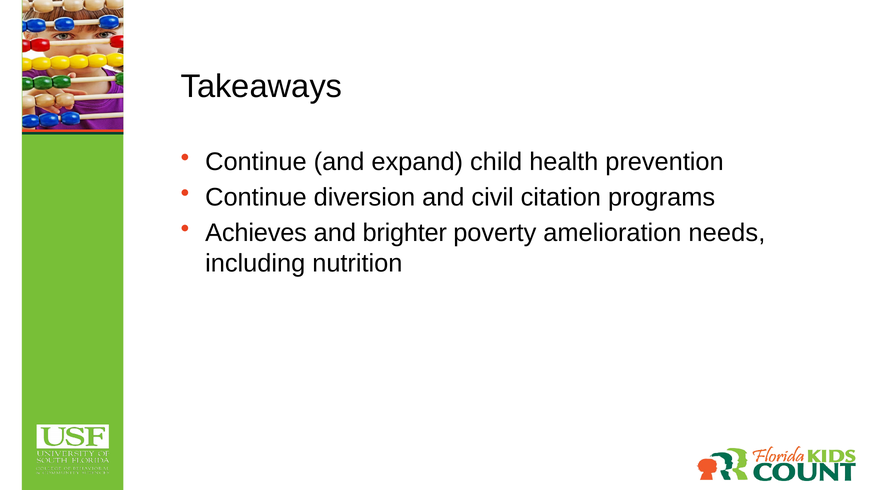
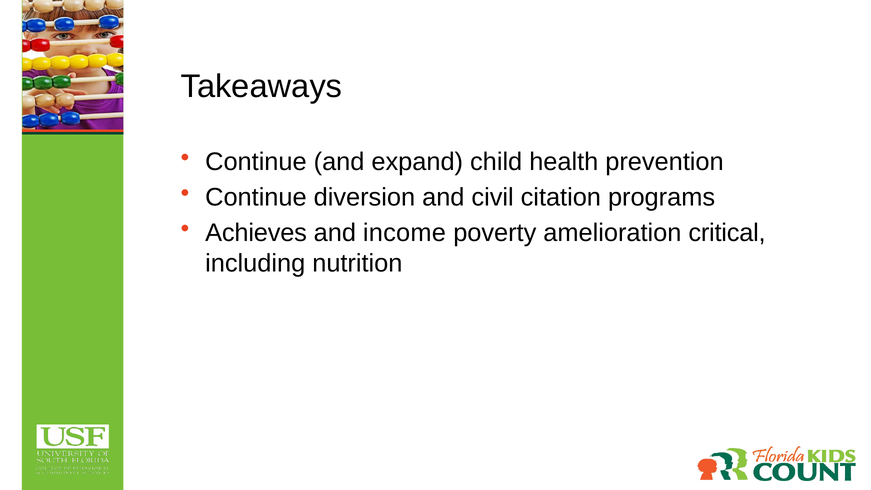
brighter: brighter -> income
needs: needs -> critical
